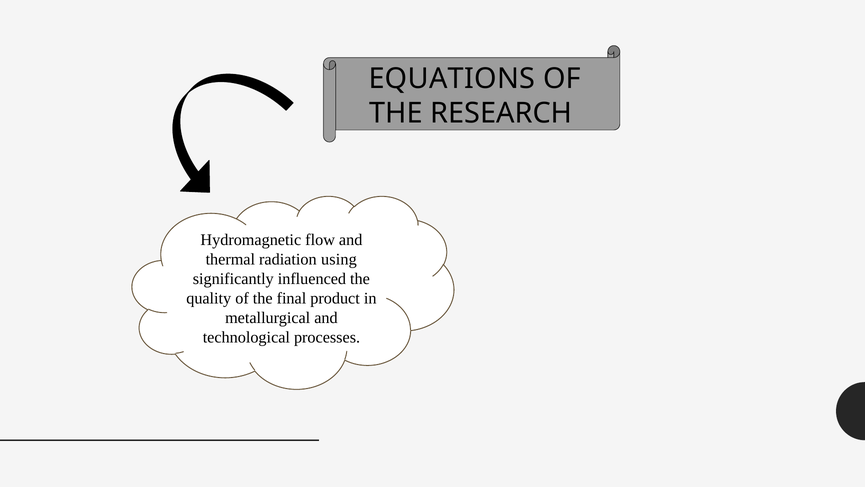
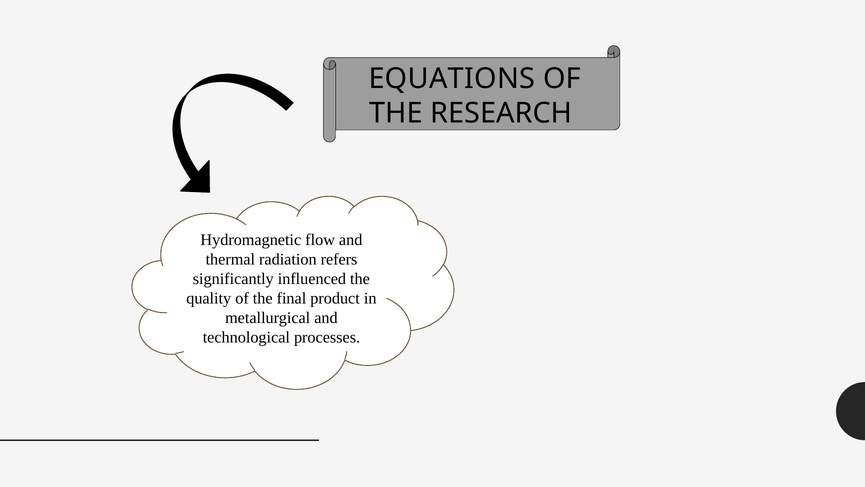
using: using -> refers
